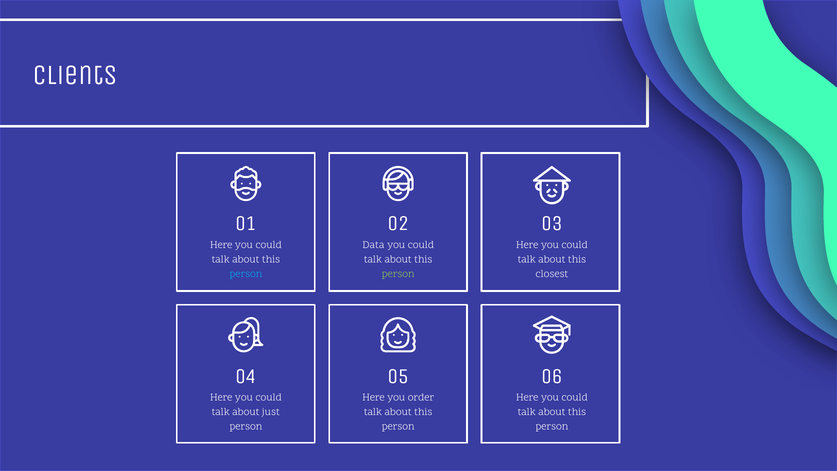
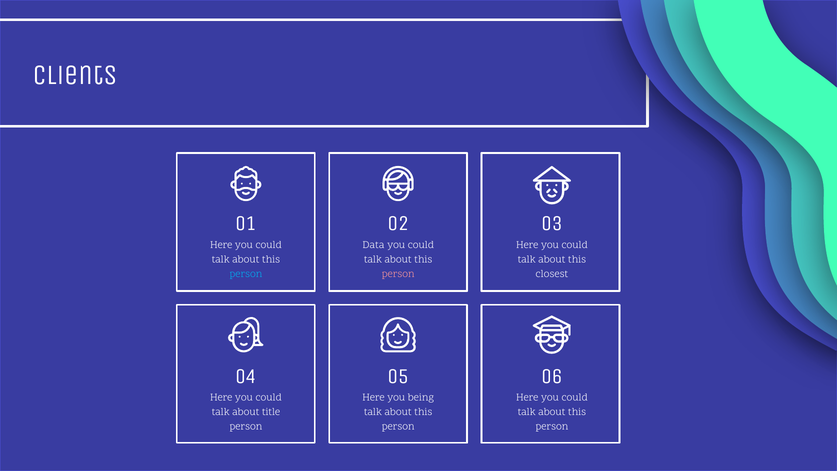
person at (398, 274) colour: light green -> pink
order: order -> being
just: just -> title
